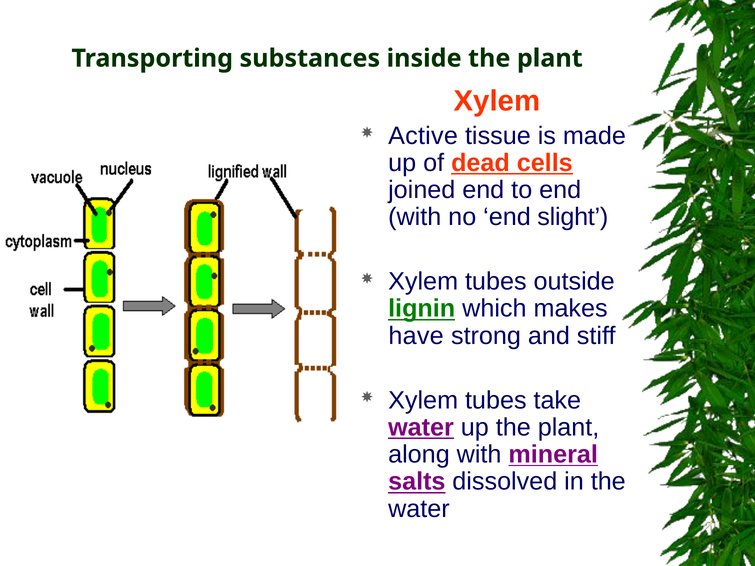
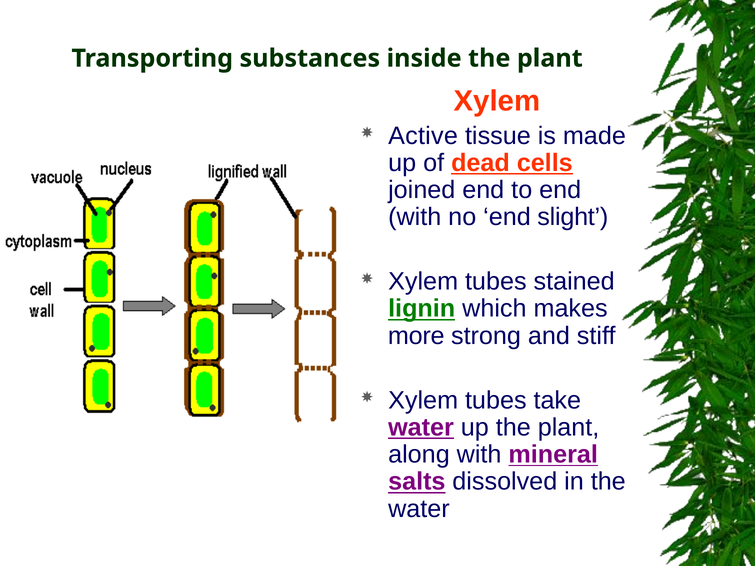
outside: outside -> stained
have: have -> more
